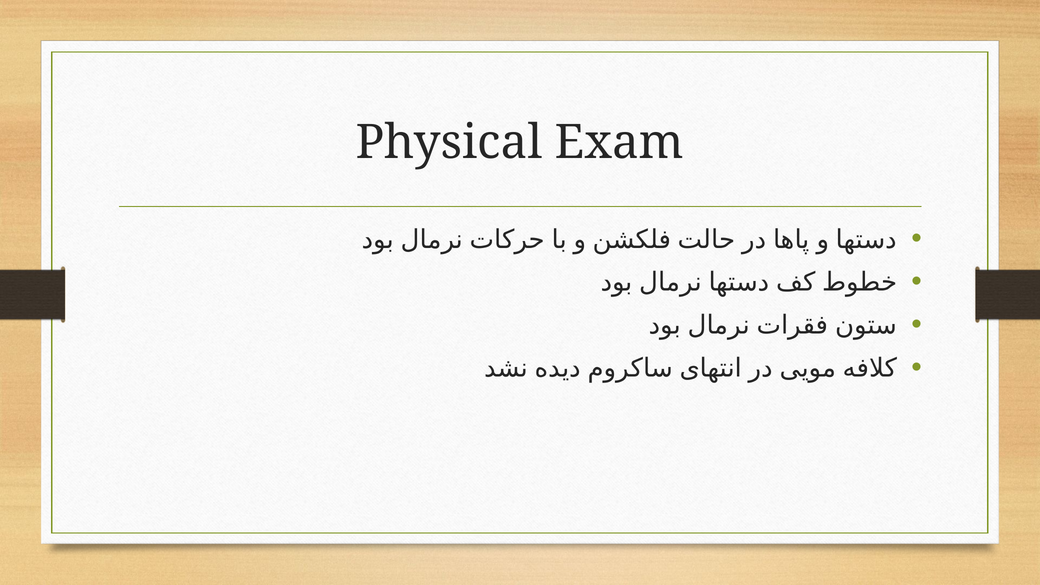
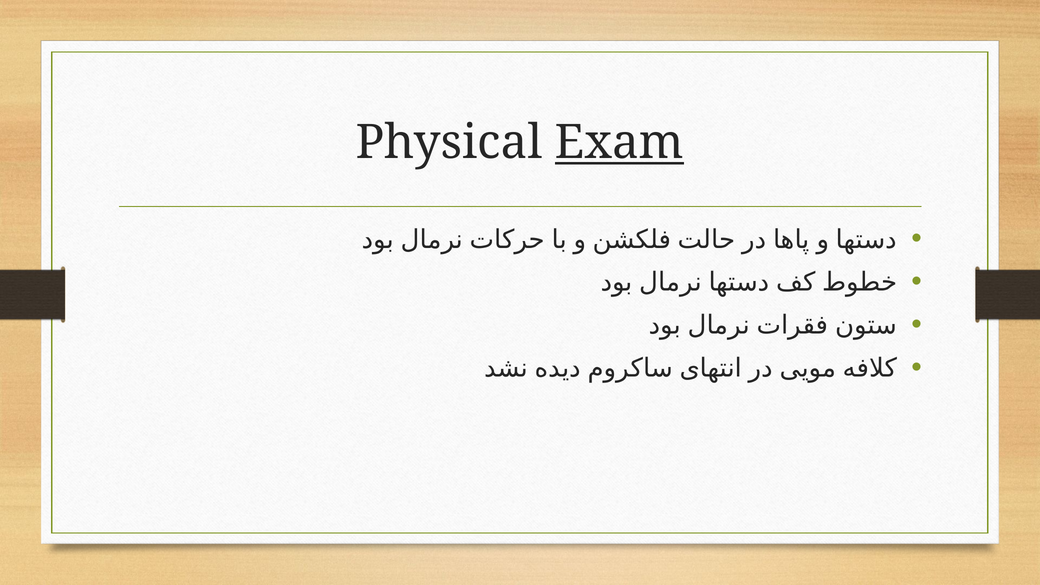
Exam underline: none -> present
